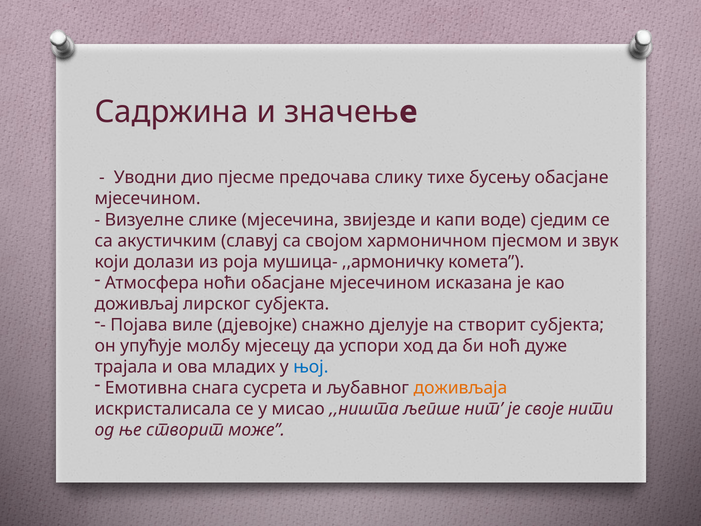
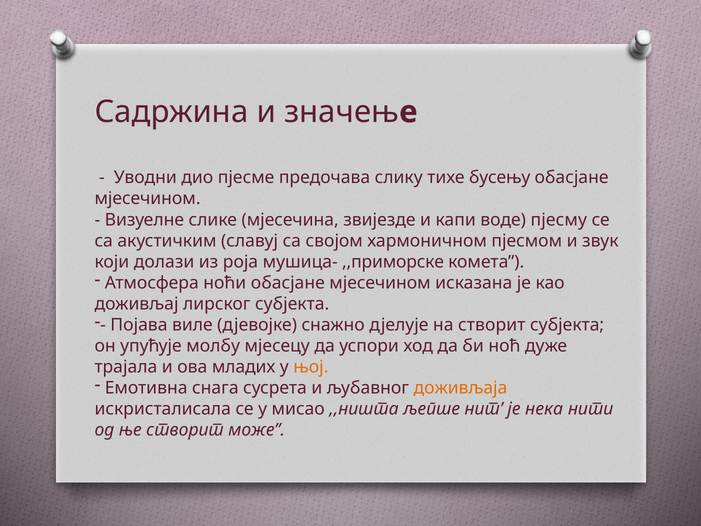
сједим: сједим -> пјесму
,,армоничку: ,,армоничку -> ,,приморске
њој colour: blue -> orange
своје: своје -> нека
